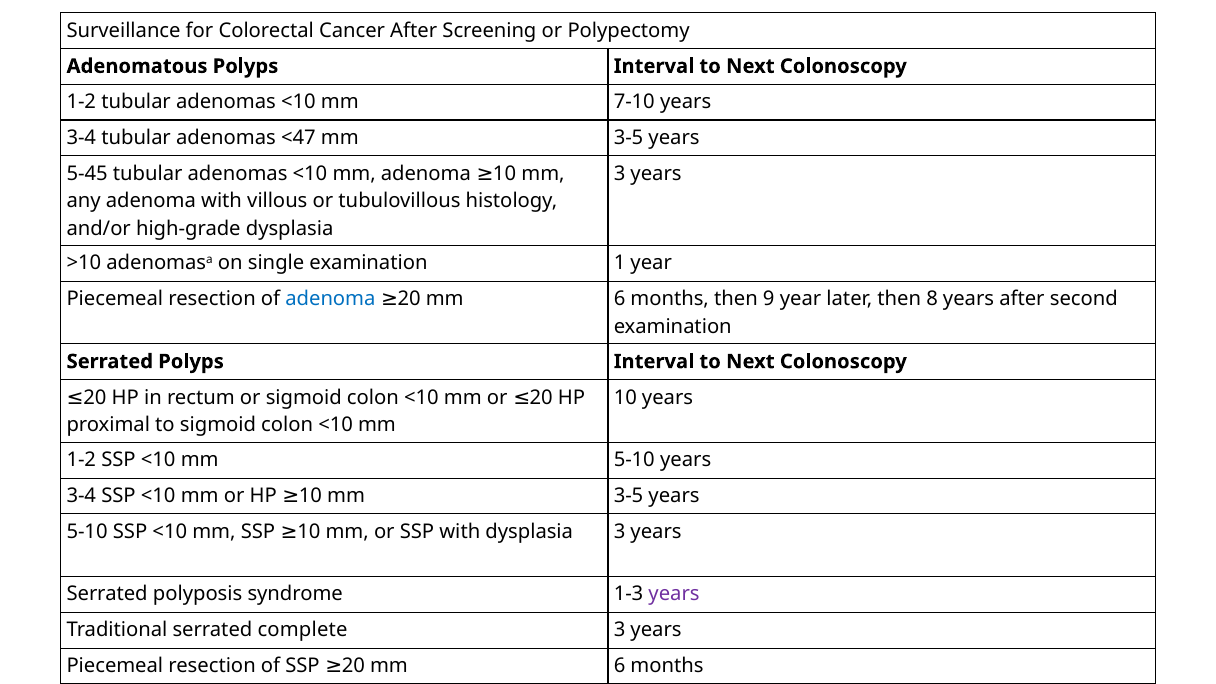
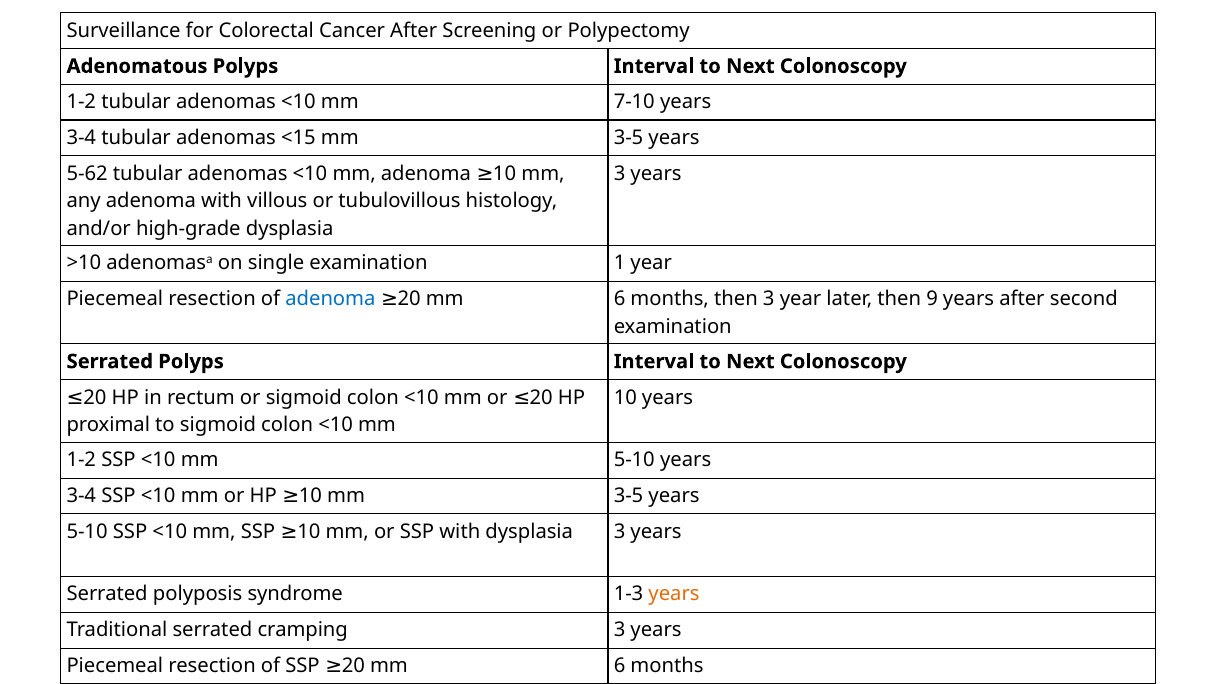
<47: <47 -> <15
5-45: 5-45 -> 5-62
then 9: 9 -> 3
8: 8 -> 9
years at (674, 594) colour: purple -> orange
complete: complete -> cramping
